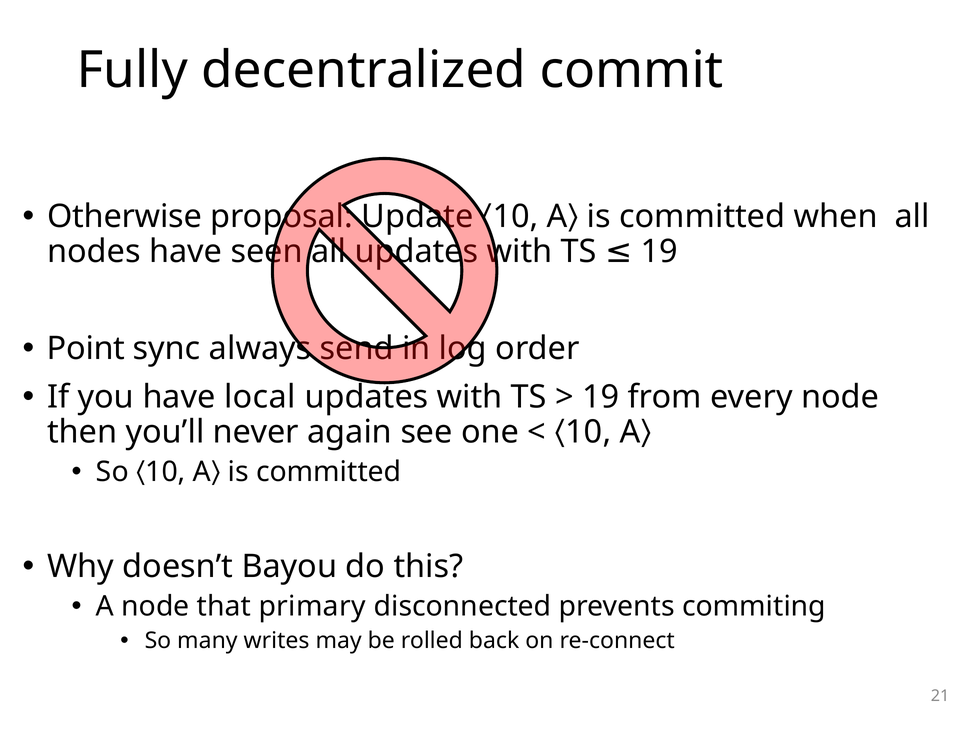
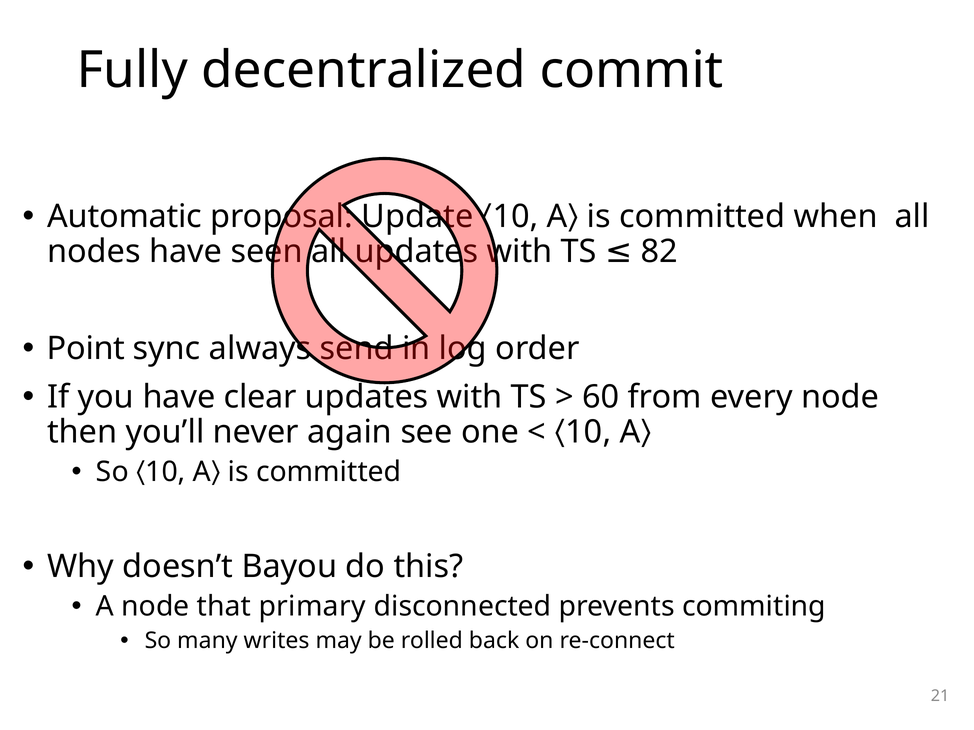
Otherwise: Otherwise -> Automatic
TS 19: 19 -> 82
local: local -> clear
19 at (601, 397): 19 -> 60
